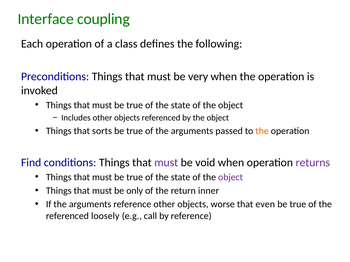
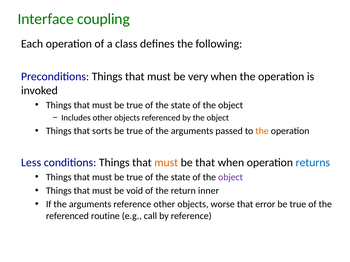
Find: Find -> Less
must at (166, 163) colour: purple -> orange
be void: void -> that
returns colour: purple -> blue
only: only -> void
even: even -> error
loosely: loosely -> routine
